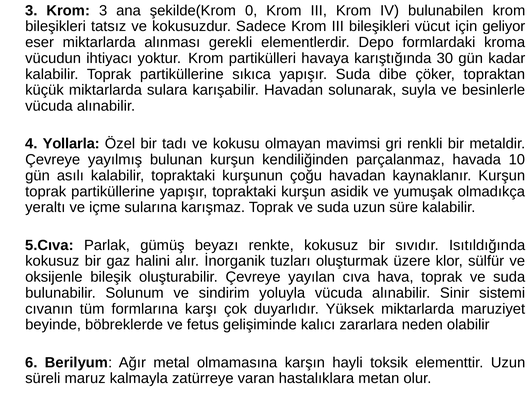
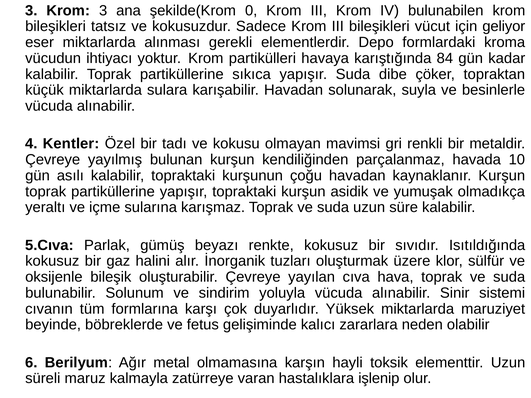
30: 30 -> 84
Yollarla: Yollarla -> Kentler
metan: metan -> işlenip
